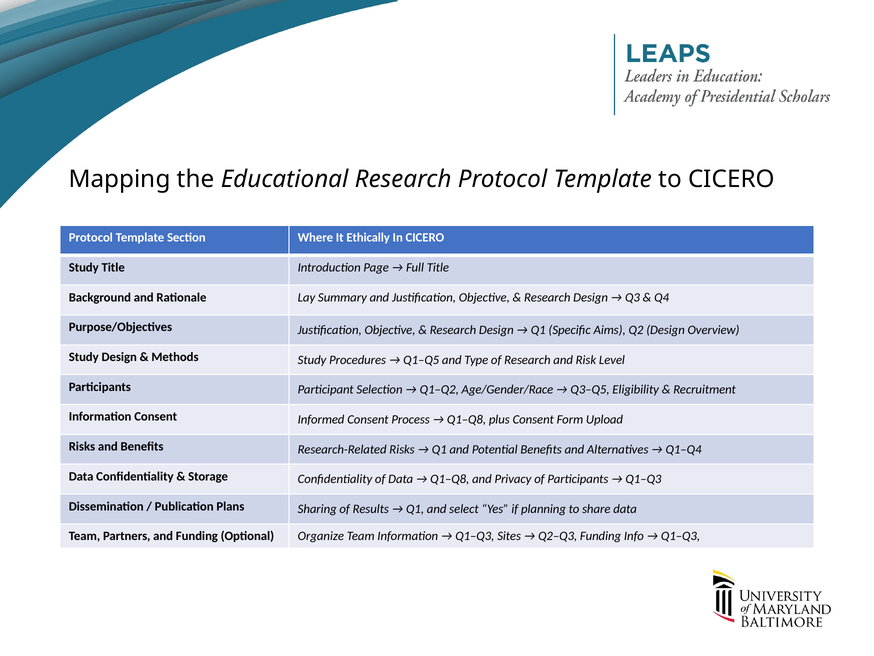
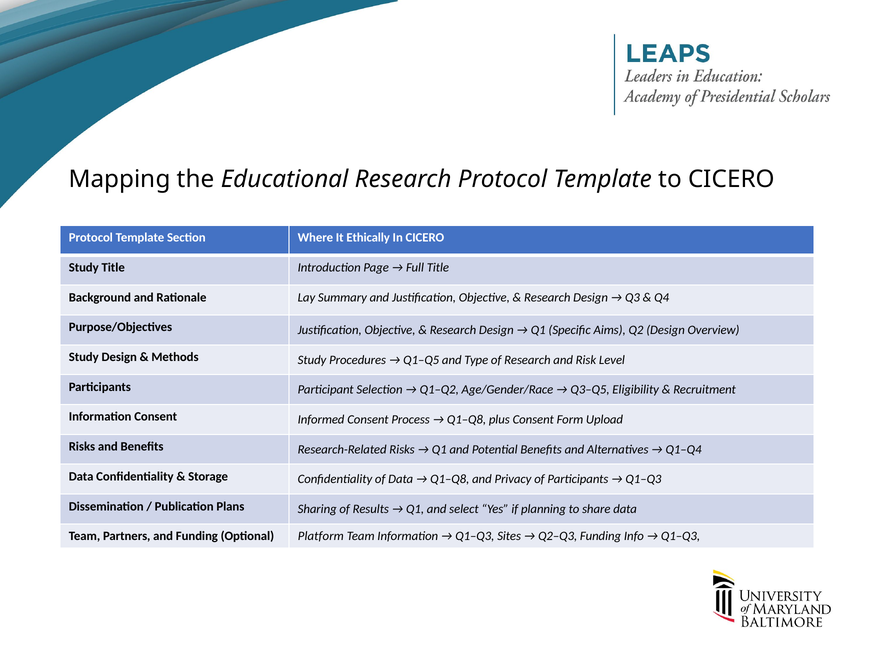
Organize: Organize -> Platform
